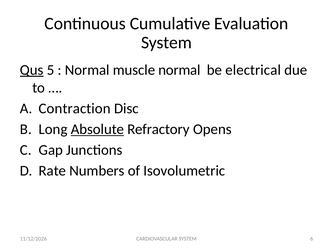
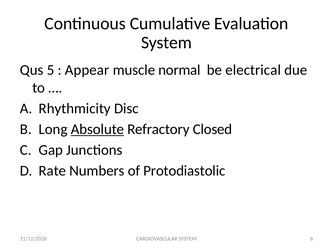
Qus underline: present -> none
Normal at (87, 70): Normal -> Appear
Contraction: Contraction -> Rhythmicity
Opens: Opens -> Closed
Isovolumetric: Isovolumetric -> Protodiastolic
